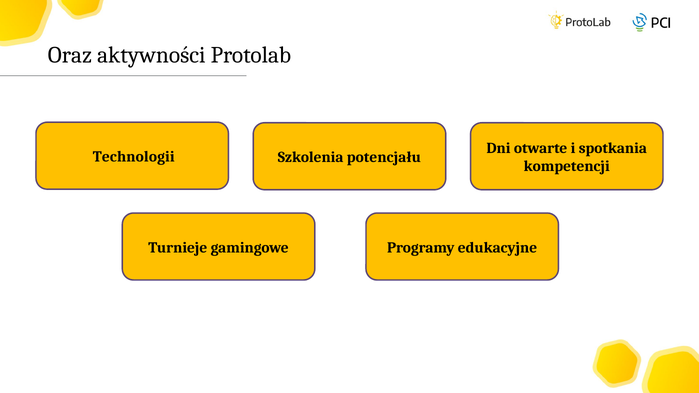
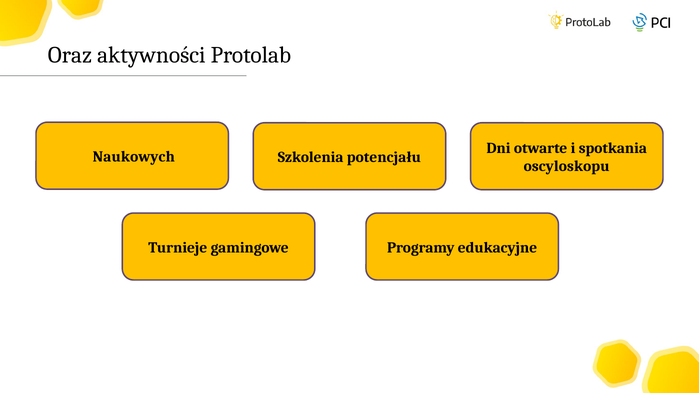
Technologii: Technologii -> Naukowych
kompetencji: kompetencji -> oscyloskopu
